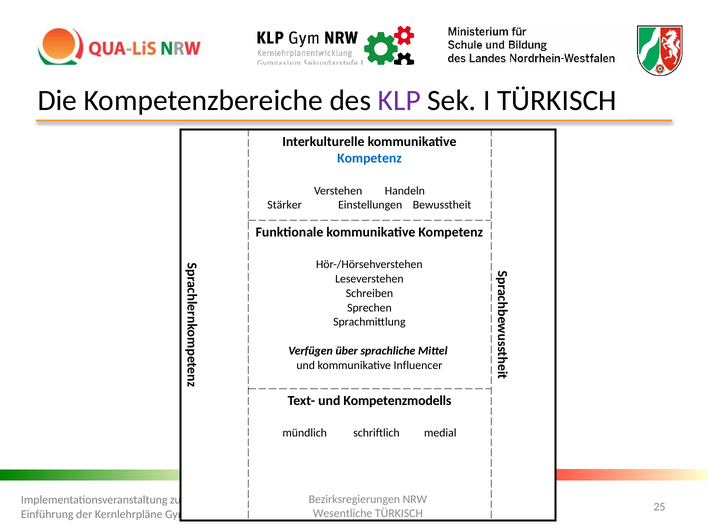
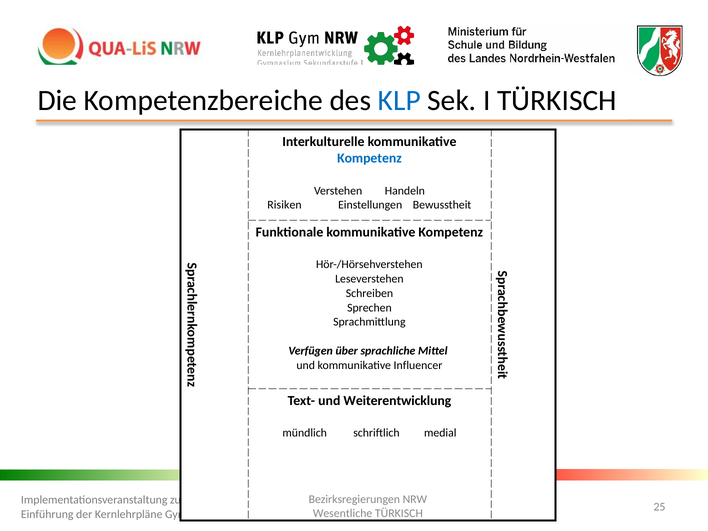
KLP colour: purple -> blue
Stärker: Stärker -> Risiken
Kompetenzmodells: Kompetenzmodells -> Weiterentwicklung
